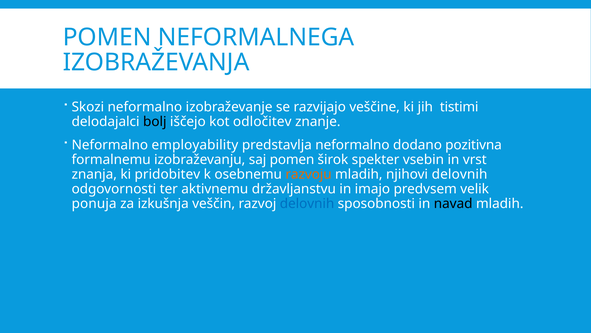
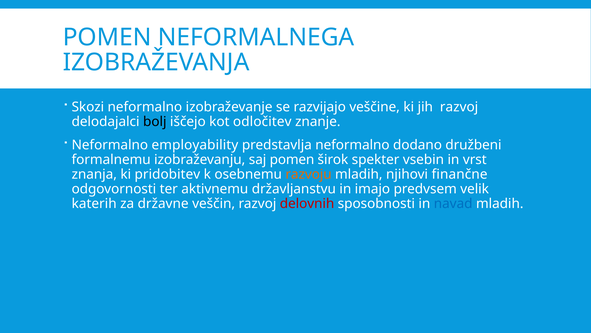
jih tistimi: tistimi -> razvoj
pozitivna: pozitivna -> družbeni
njihovi delovnih: delovnih -> finančne
ponuja: ponuja -> katerih
izkušnja: izkušnja -> državne
delovnih at (307, 203) colour: blue -> red
navad colour: black -> blue
